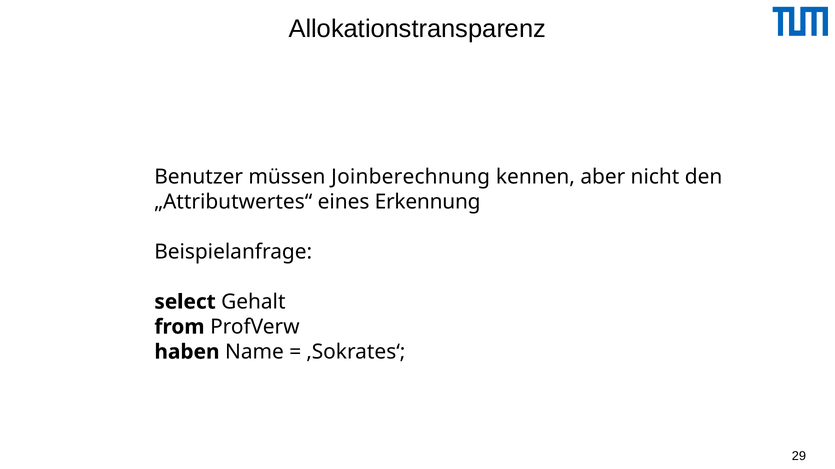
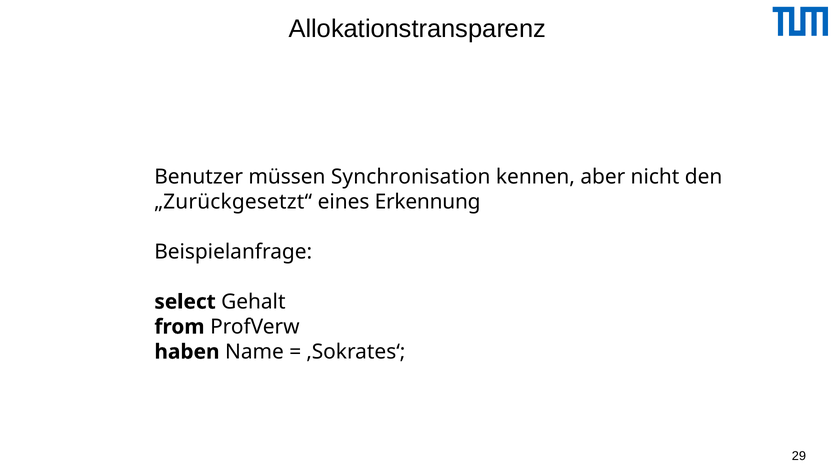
Joinberechnung: Joinberechnung -> Synchronisation
„Attributwertes“: „Attributwertes“ -> „Zurückgesetzt“
